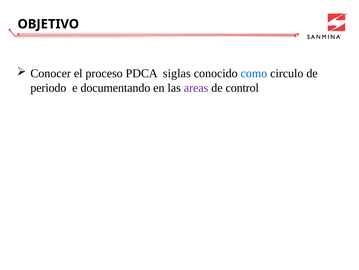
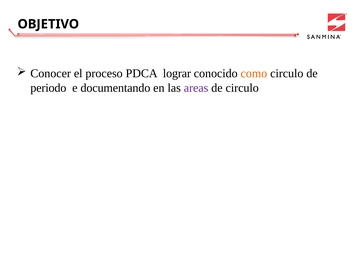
siglas: siglas -> lograr
como colour: blue -> orange
de control: control -> circulo
